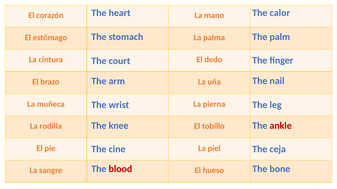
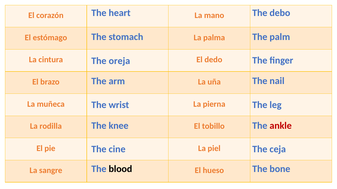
calor: calor -> debo
court: court -> oreja
blood colour: red -> black
